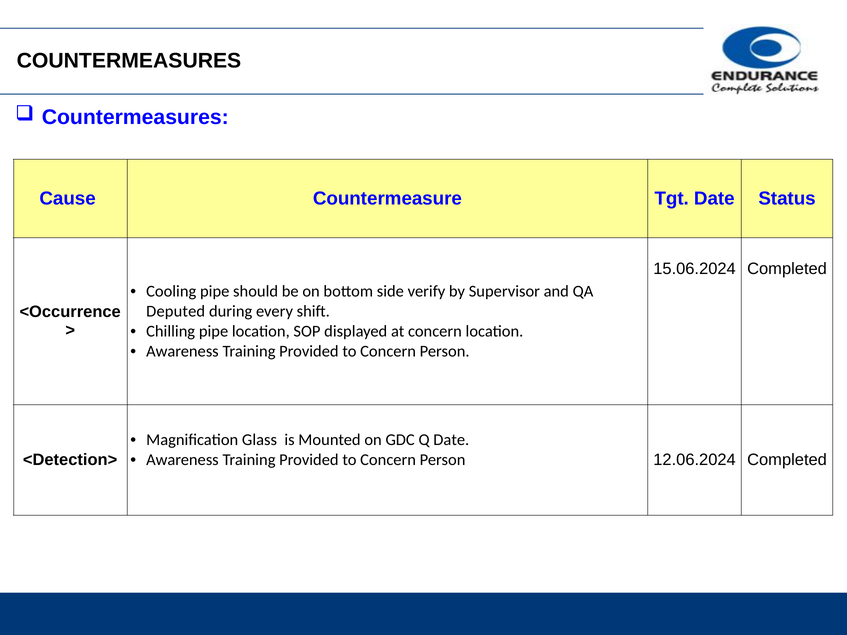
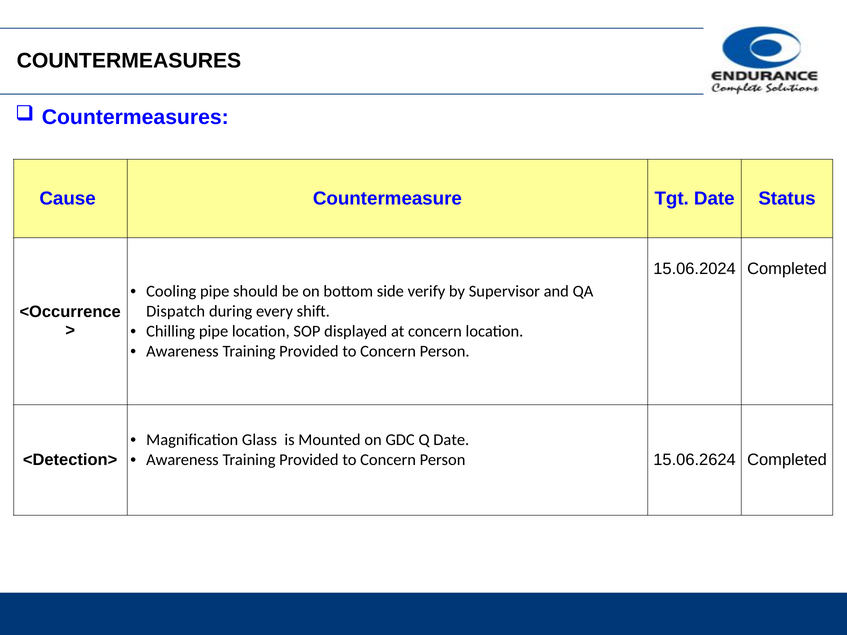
Deputed: Deputed -> Dispatch
12.06.2024: 12.06.2024 -> 15.06.2624
